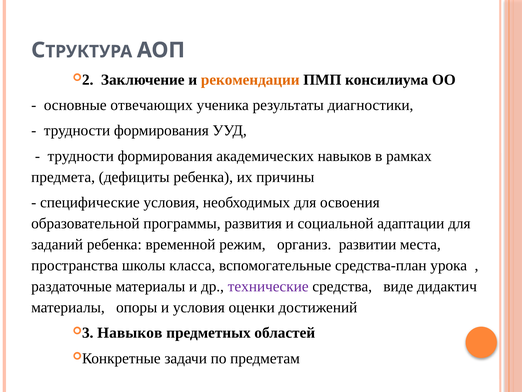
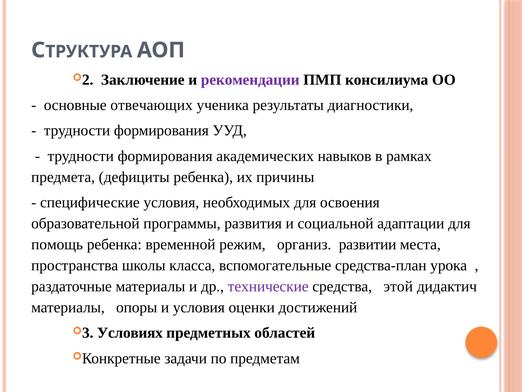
рекомендации colour: orange -> purple
заданий: заданий -> помощь
виде: виде -> этой
Навыков at (130, 333): Навыков -> Условиях
